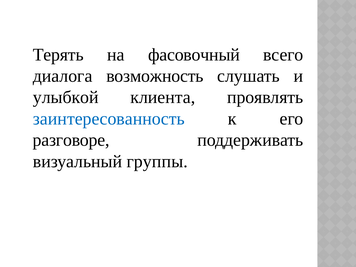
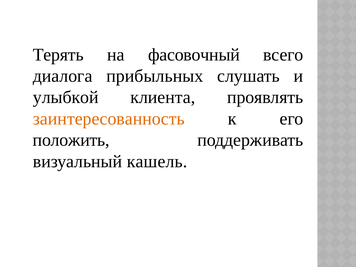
возможность: возможность -> прибыльных
заинтересованность colour: blue -> orange
разговоре: разговоре -> положить
группы: группы -> кашель
